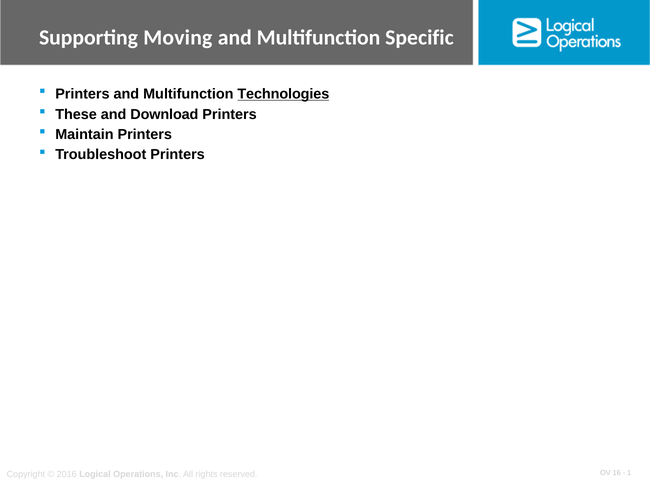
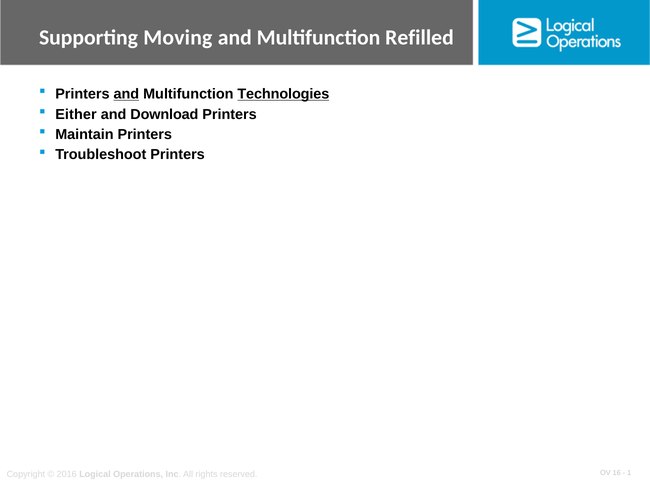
Specific: Specific -> Refilled
and at (126, 94) underline: none -> present
These: These -> Either
